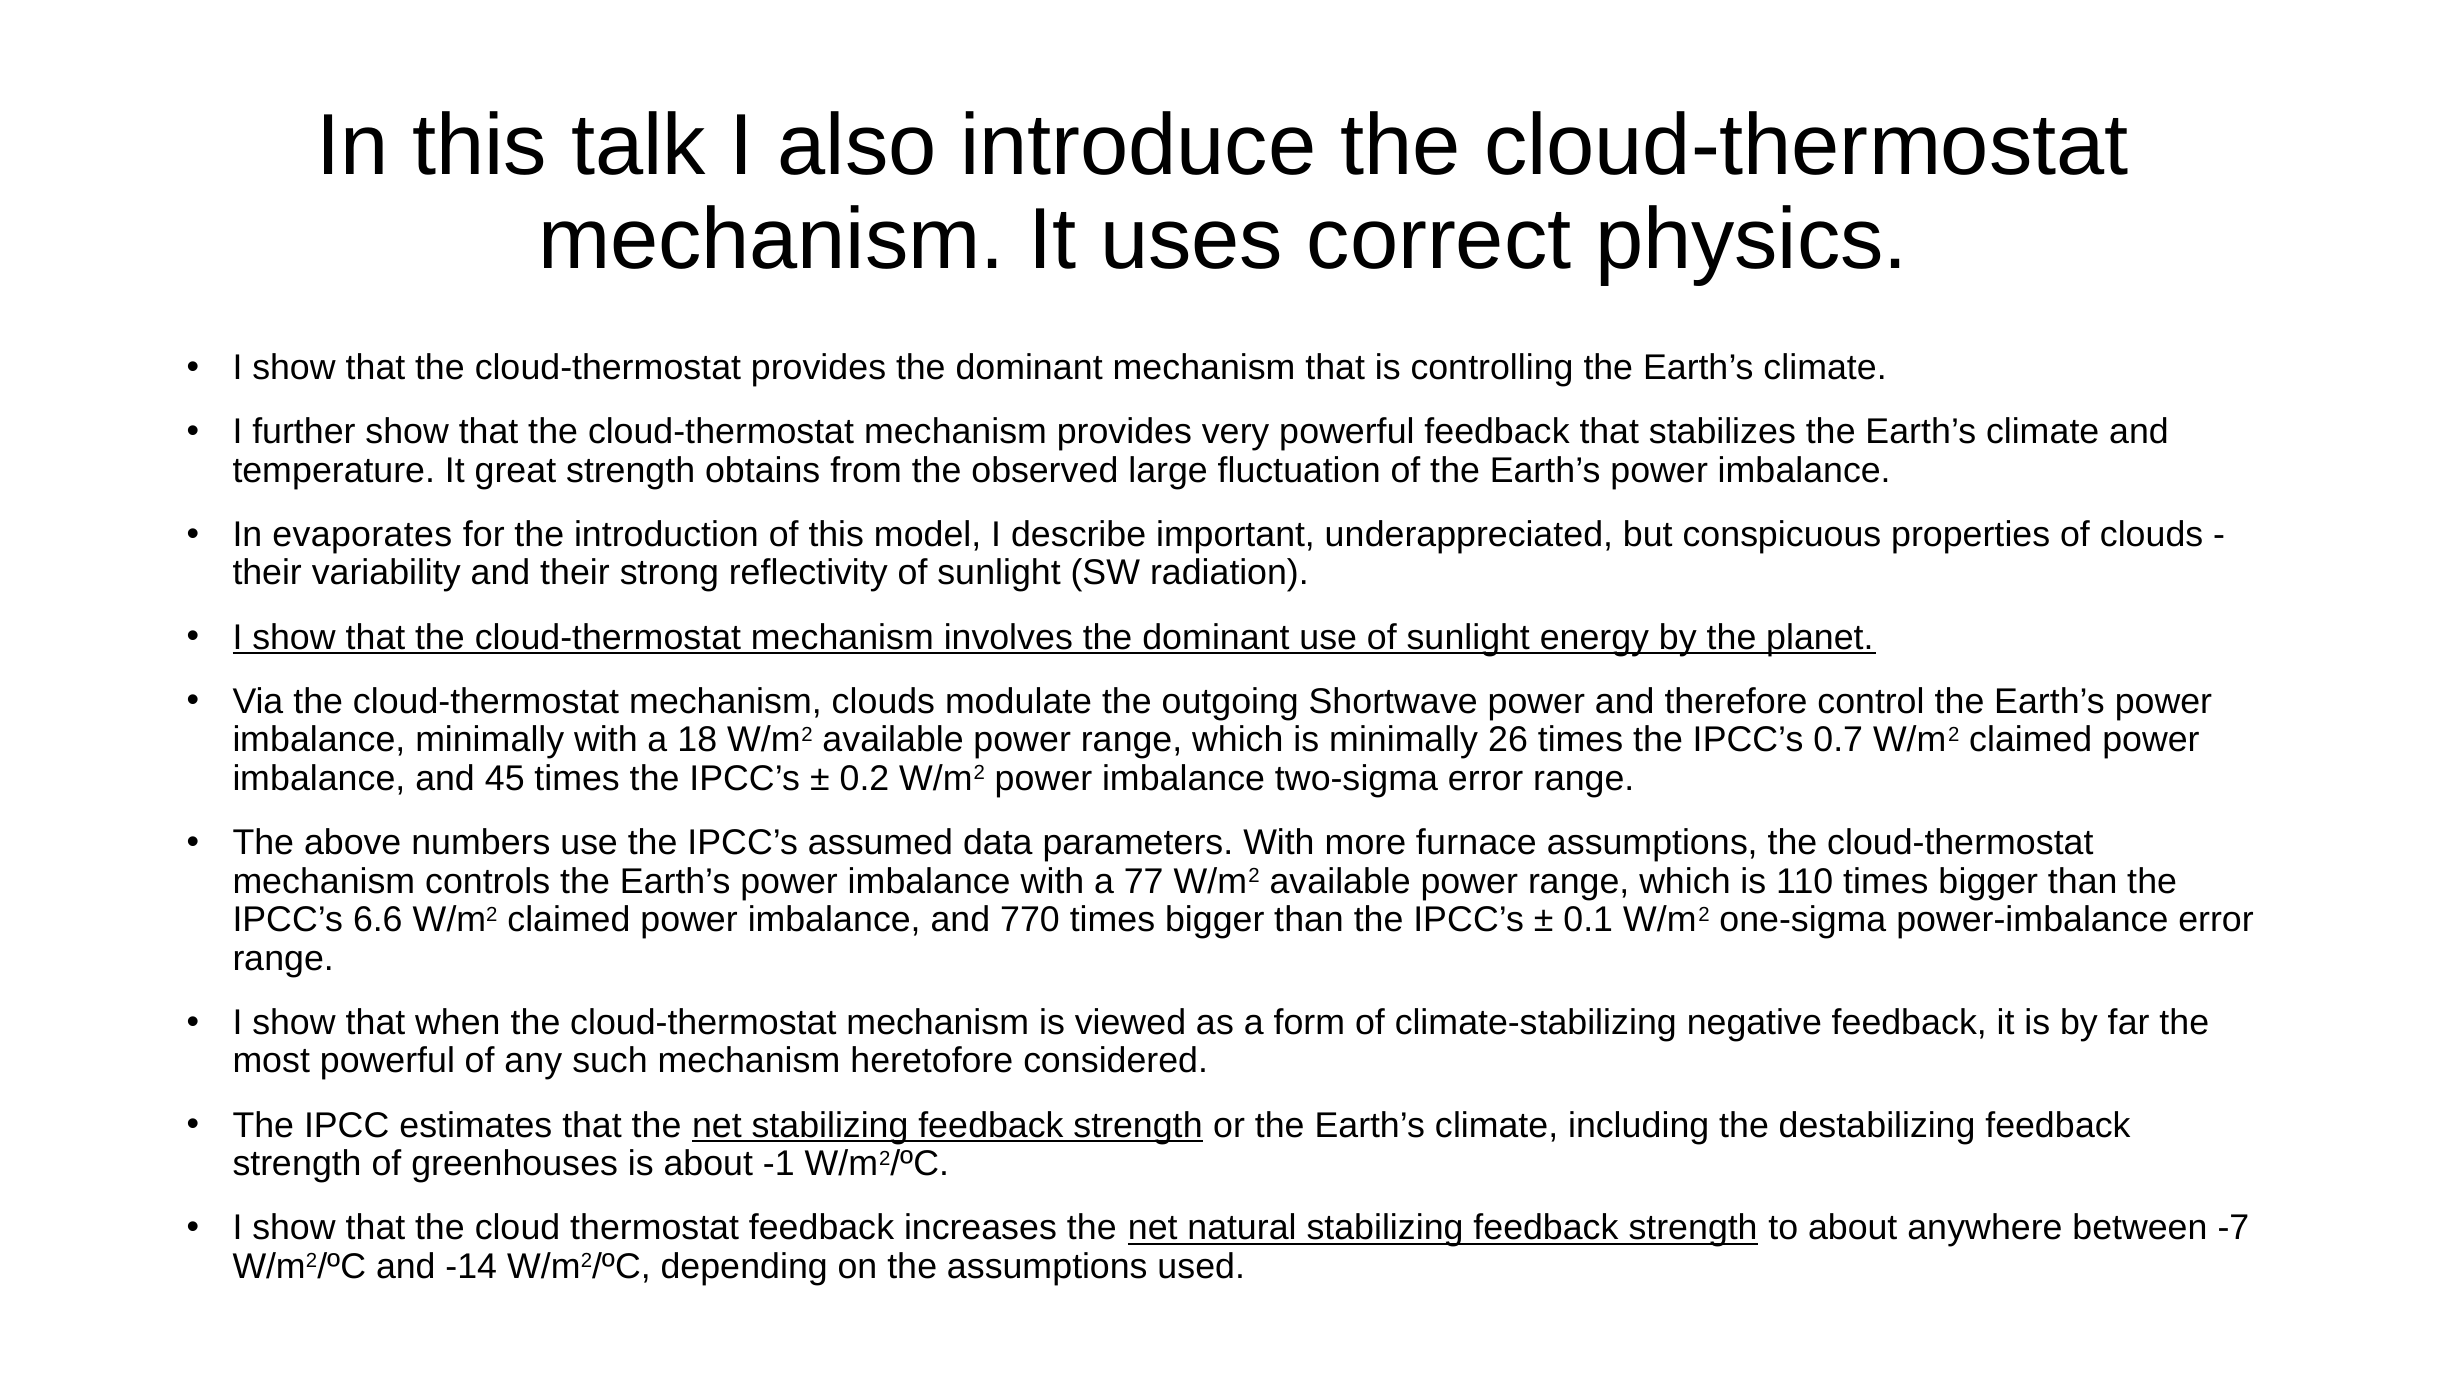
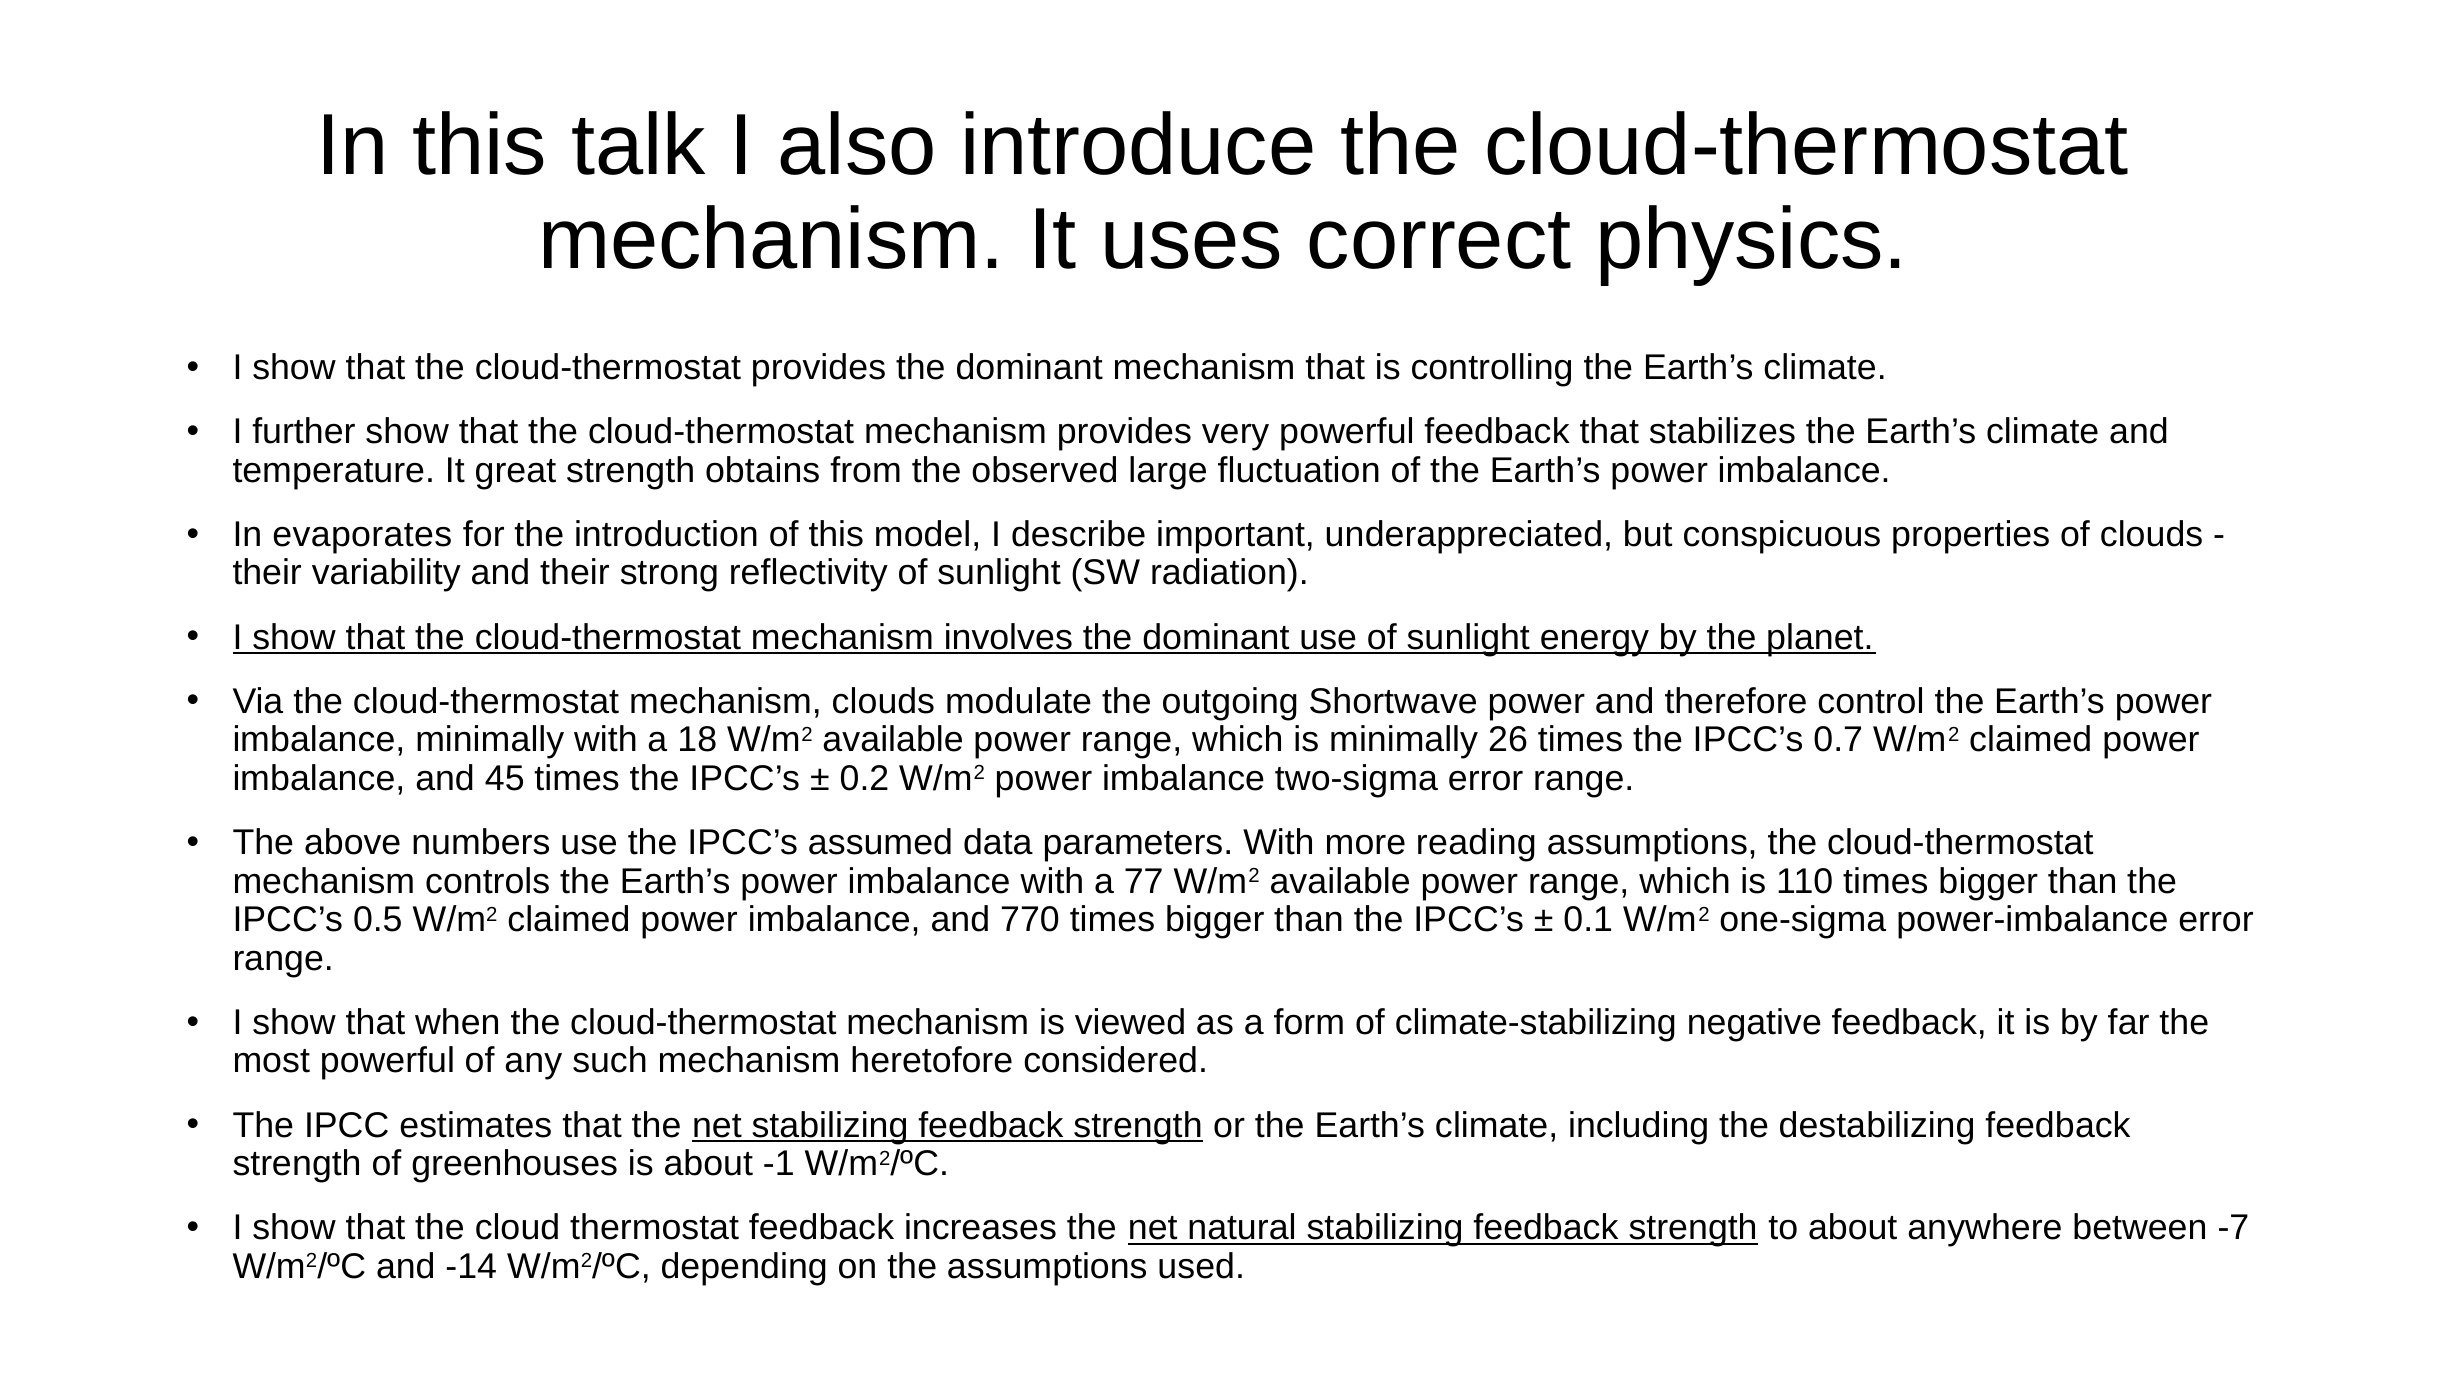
furnace: furnace -> reading
6.6: 6.6 -> 0.5
